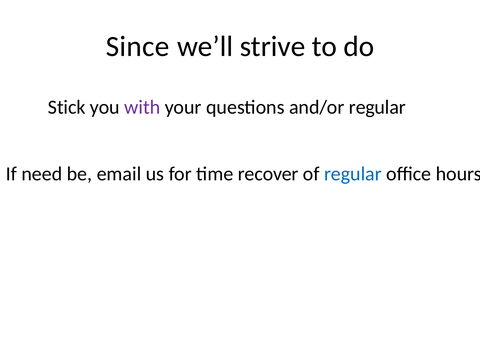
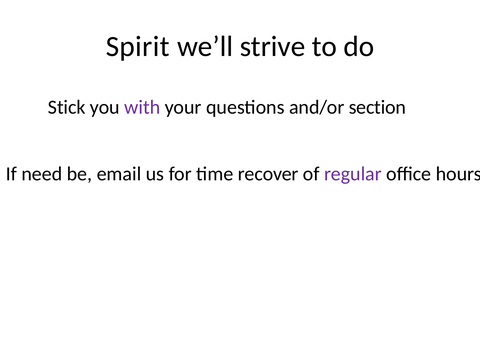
Since: Since -> Spirit
and/or regular: regular -> section
regular at (353, 174) colour: blue -> purple
